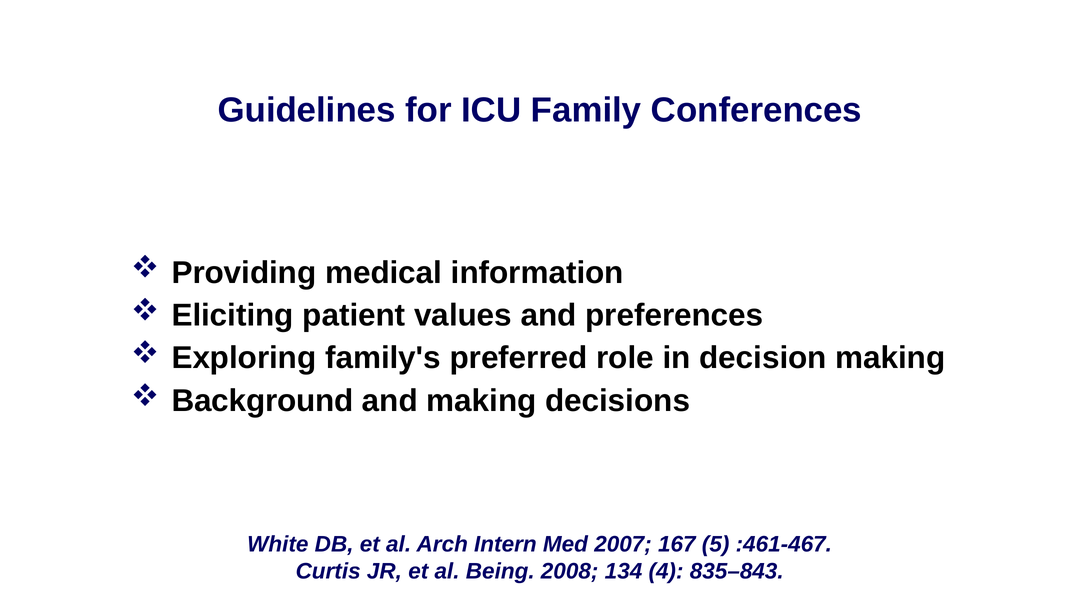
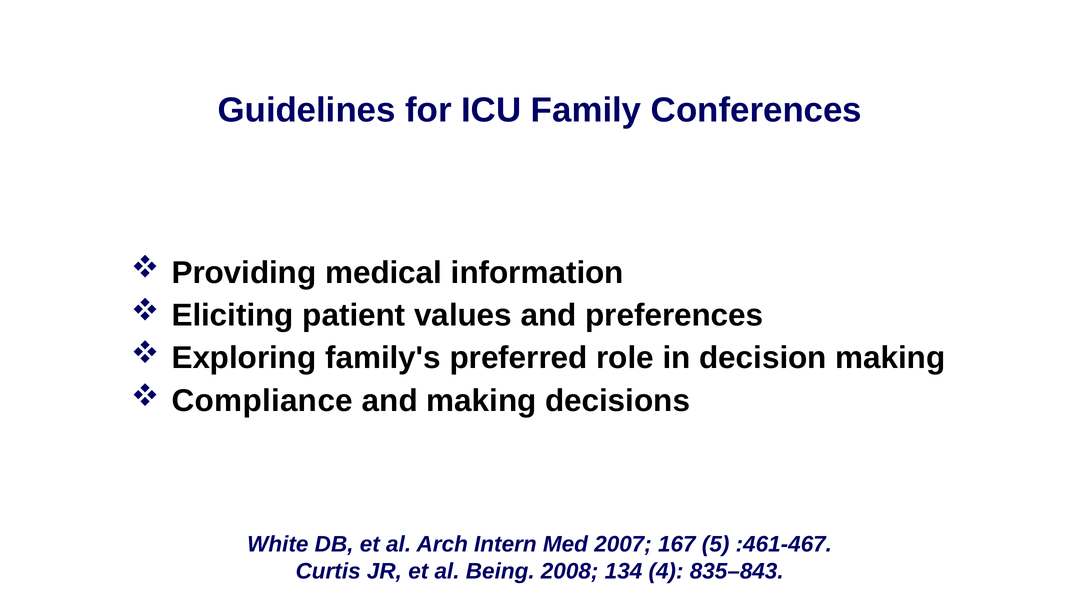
Background: Background -> Compliance
